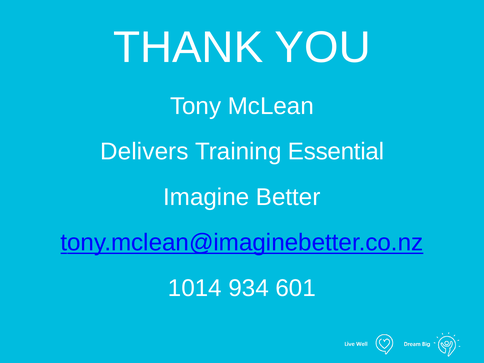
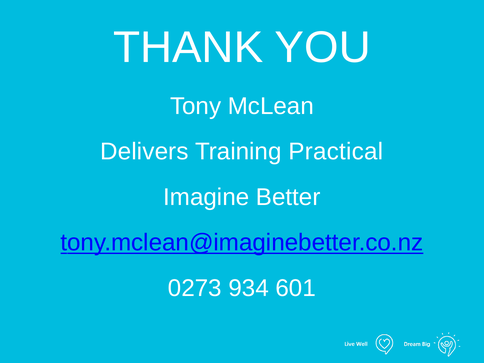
Essential: Essential -> Practical
1014: 1014 -> 0273
